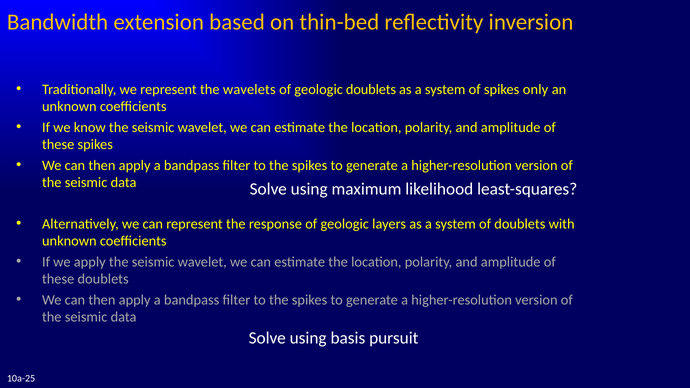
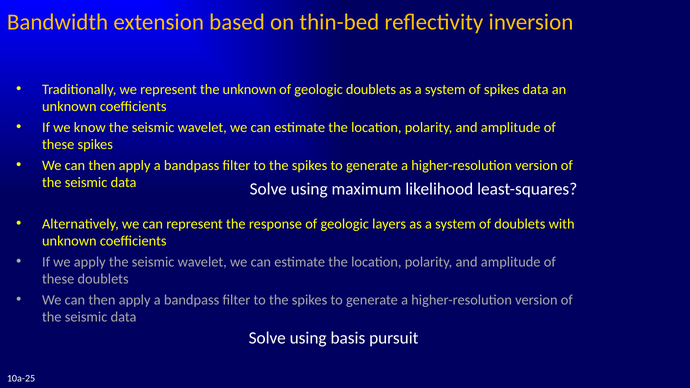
the wavelets: wavelets -> unknown
spikes only: only -> data
